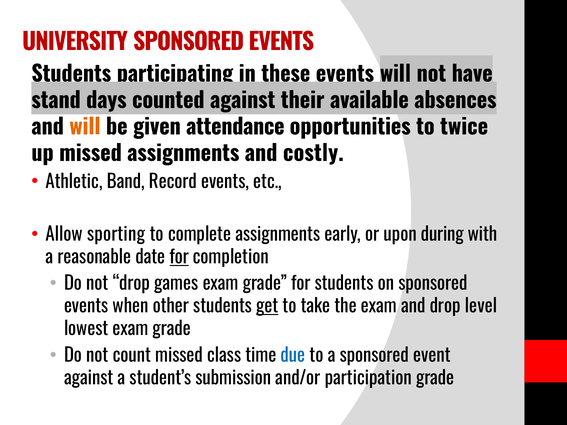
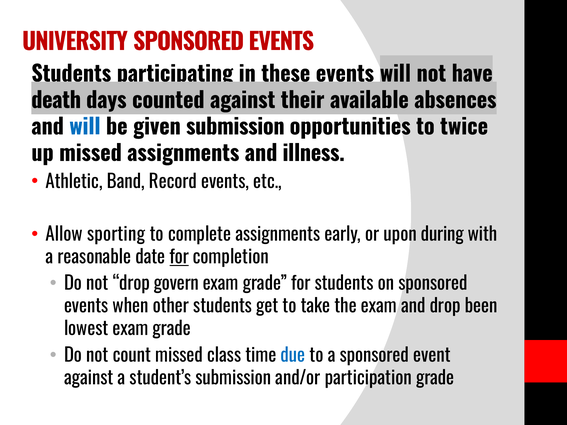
stand: stand -> death
will at (85, 127) colour: orange -> blue
given attendance: attendance -> submission
costly: costly -> illness
games: games -> govern
get underline: present -> none
level: level -> been
